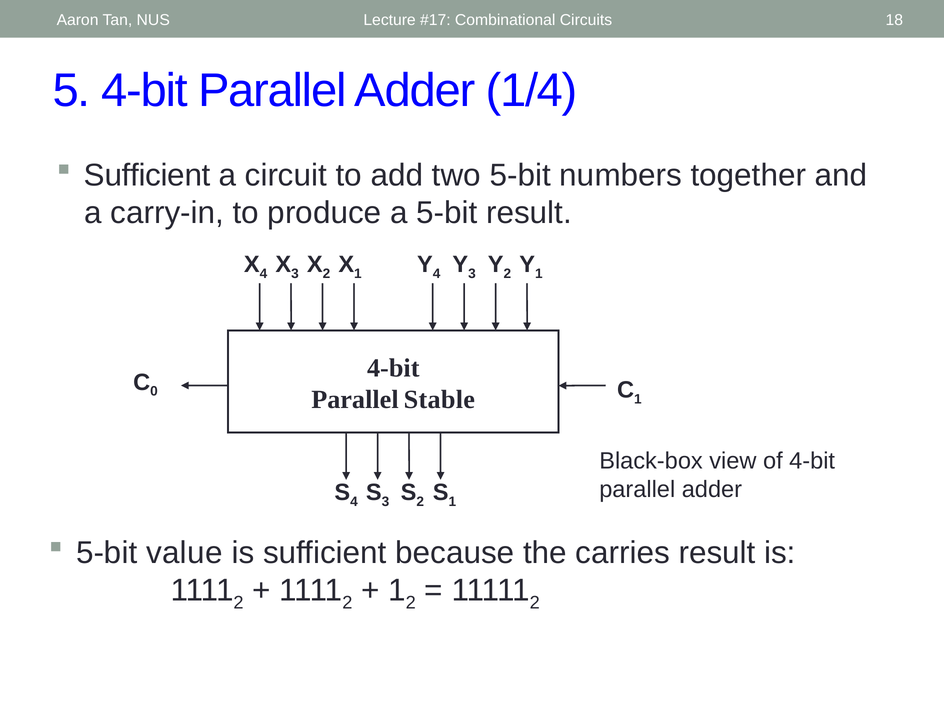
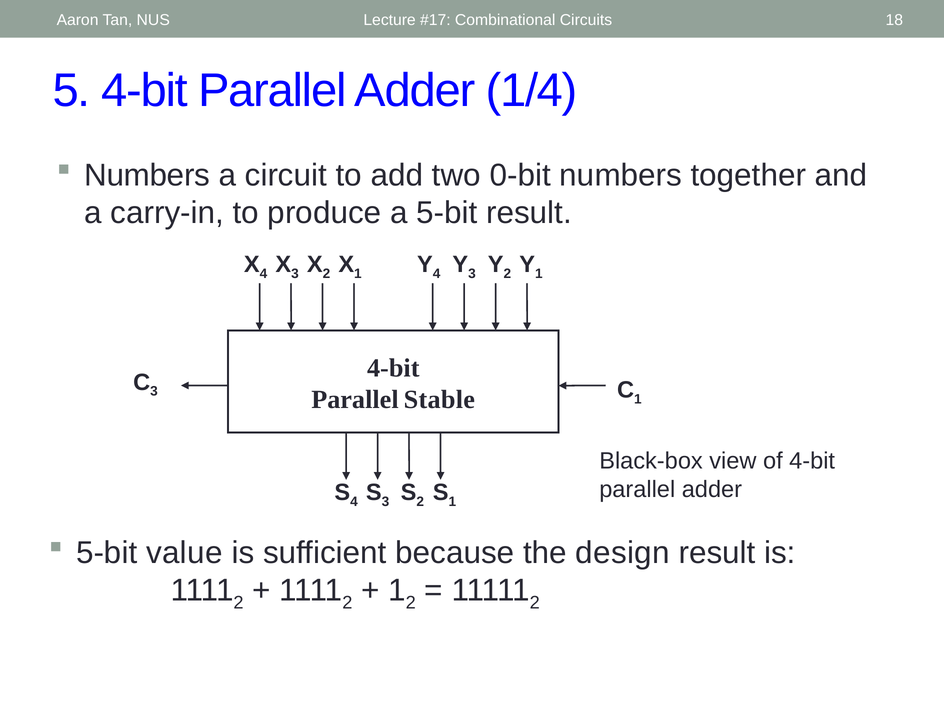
Sufficient at (147, 175): Sufficient -> Numbers
two 5-bit: 5-bit -> 0-bit
0 at (154, 391): 0 -> 3
carries: carries -> design
